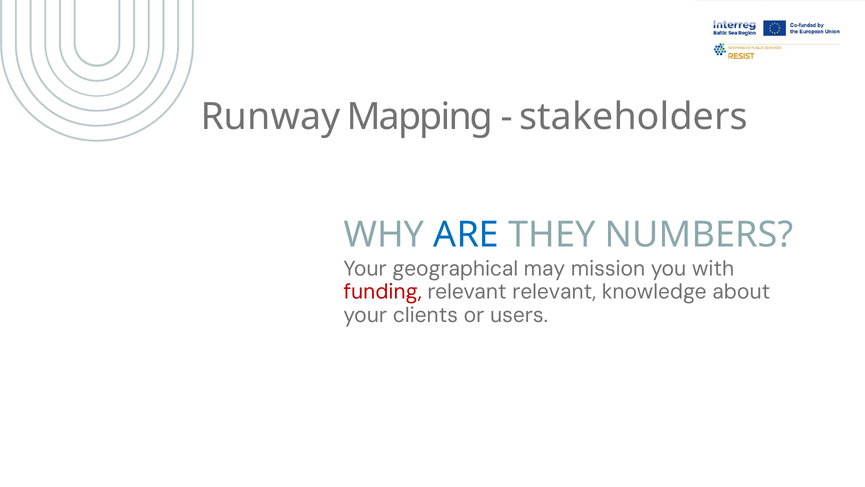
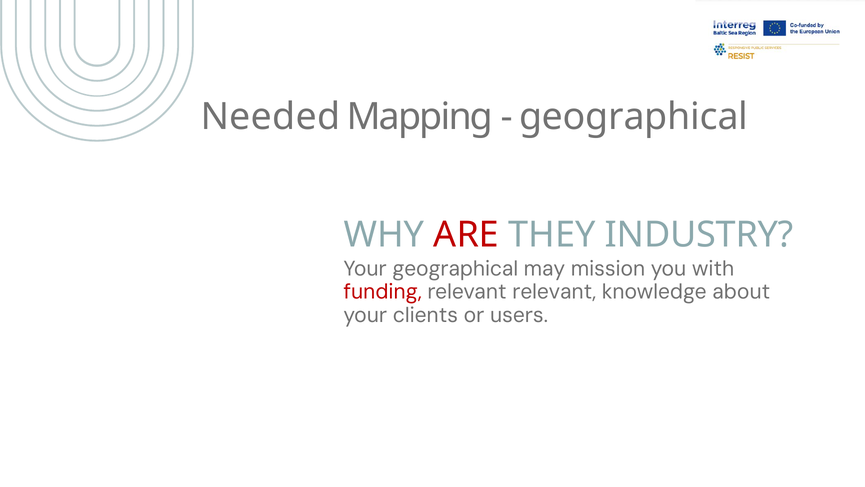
Runway: Runway -> Needed
stakeholders at (633, 117): stakeholders -> geographical
ARE colour: blue -> red
NUMBERS: NUMBERS -> INDUSTRY
